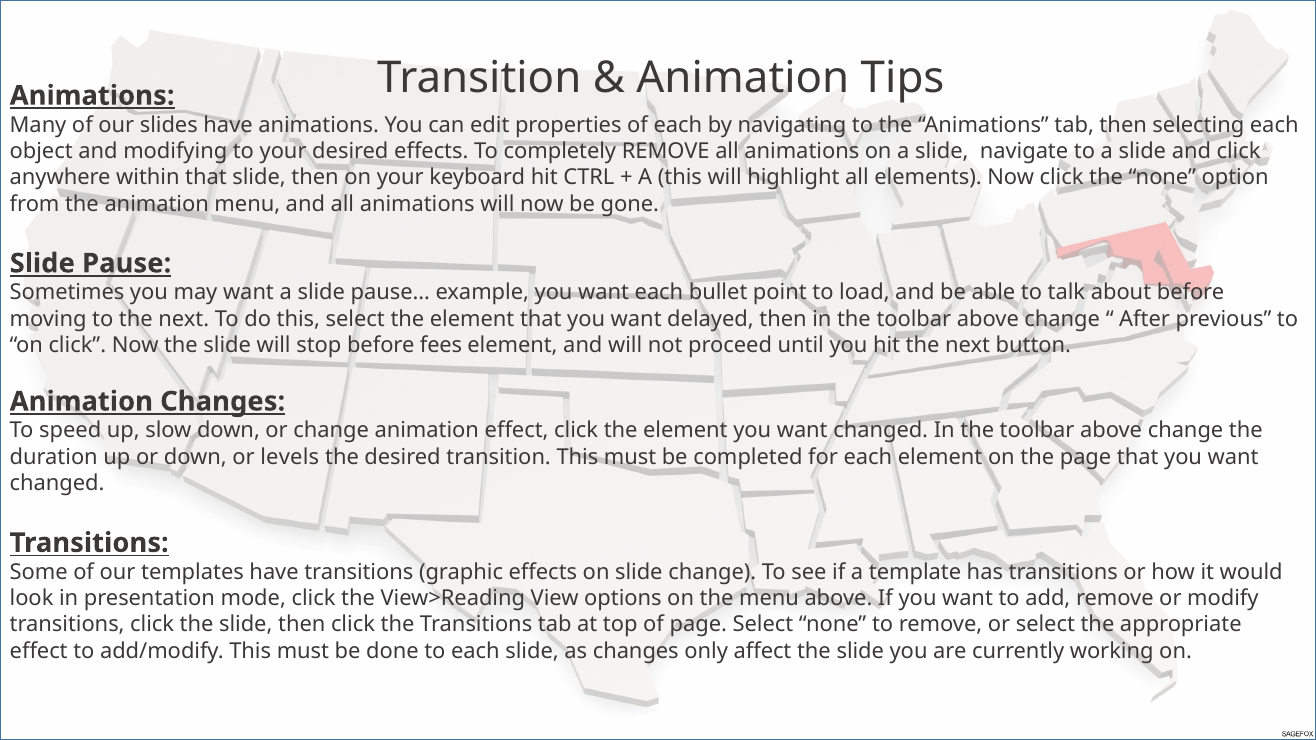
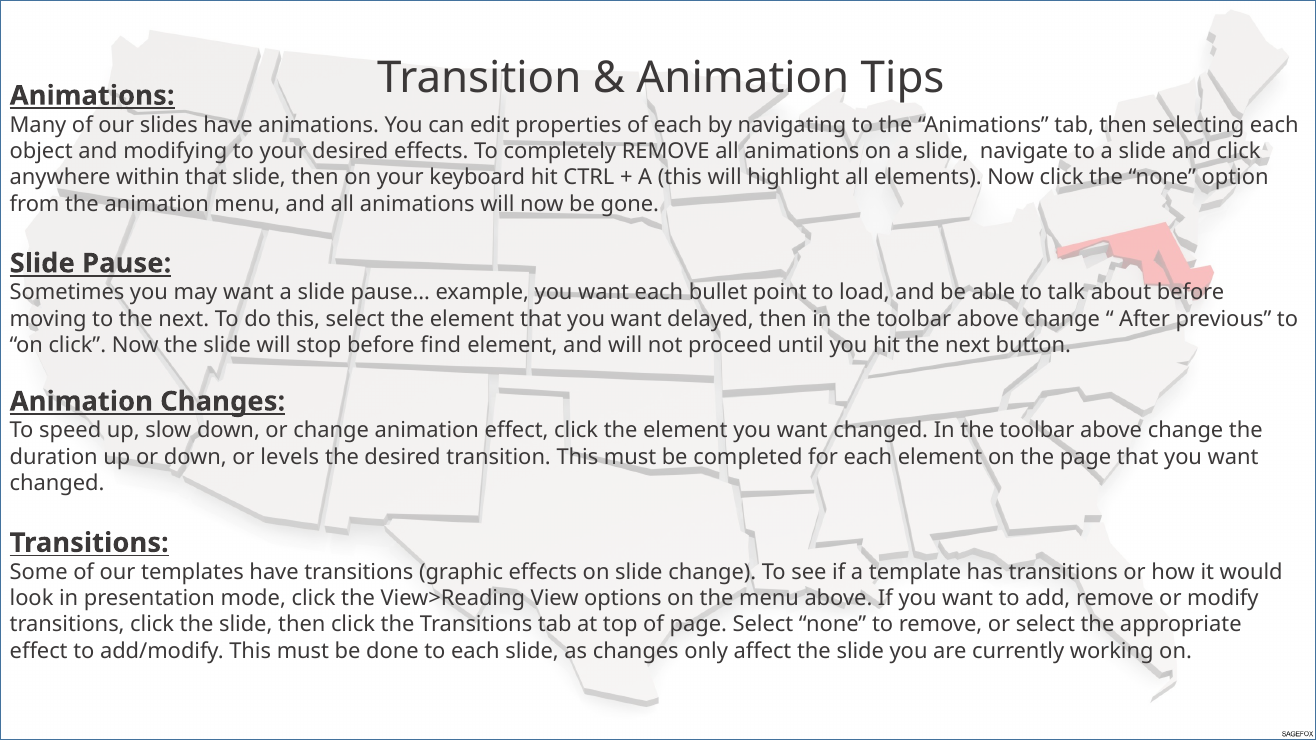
fees: fees -> find
